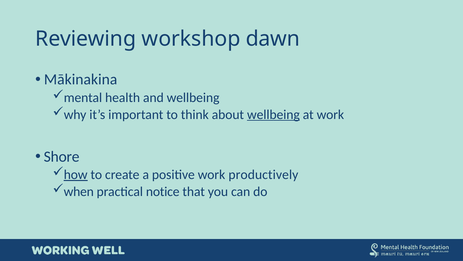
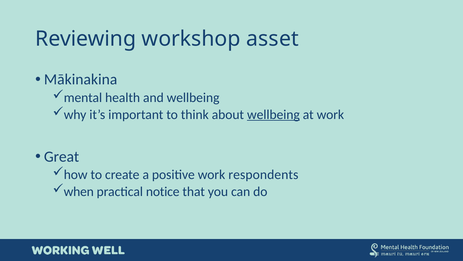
dawn: dawn -> asset
Shore: Shore -> Great
how underline: present -> none
productively: productively -> respondents
